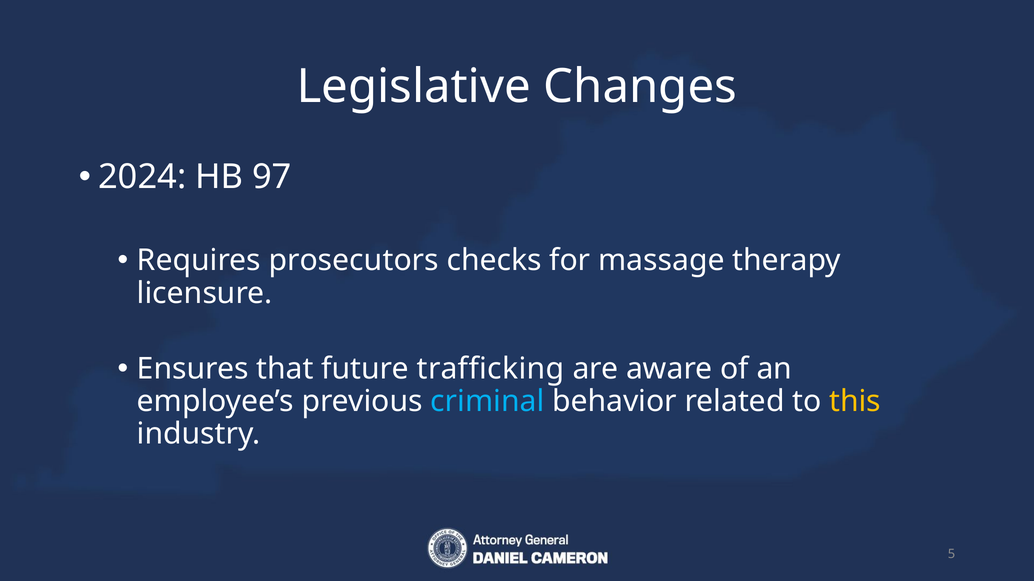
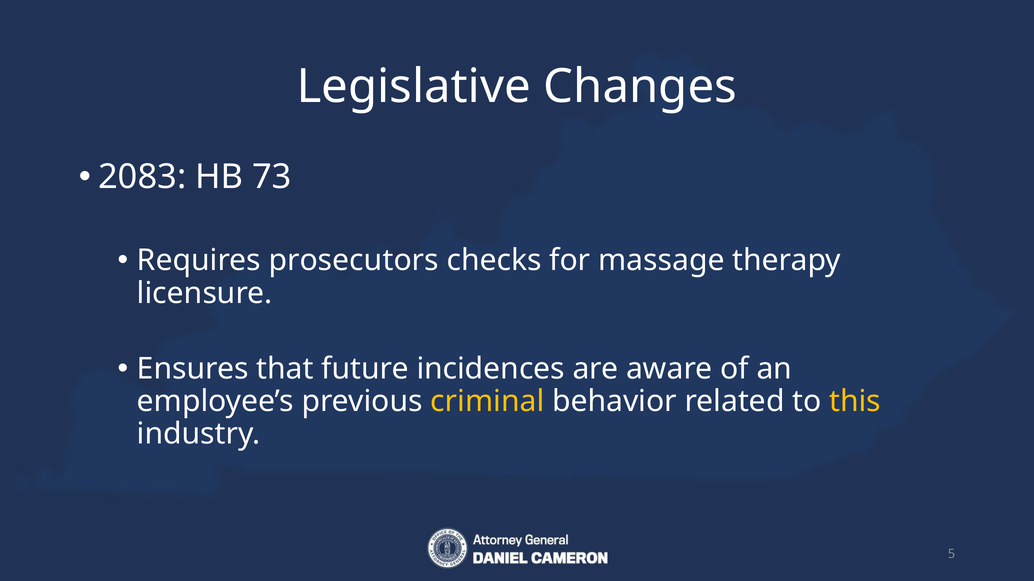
2024: 2024 -> 2083
97: 97 -> 73
trafficking: trafficking -> incidences
criminal colour: light blue -> yellow
